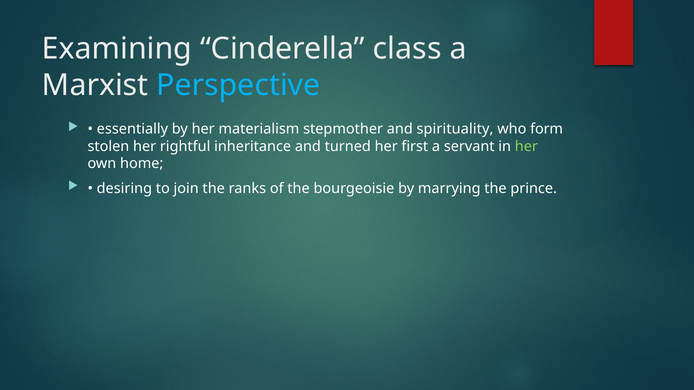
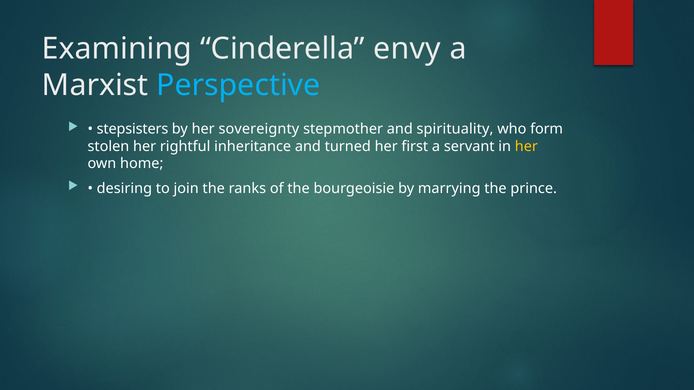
class: class -> envy
essentially: essentially -> stepsisters
materialism: materialism -> sovereignty
her at (526, 147) colour: light green -> yellow
